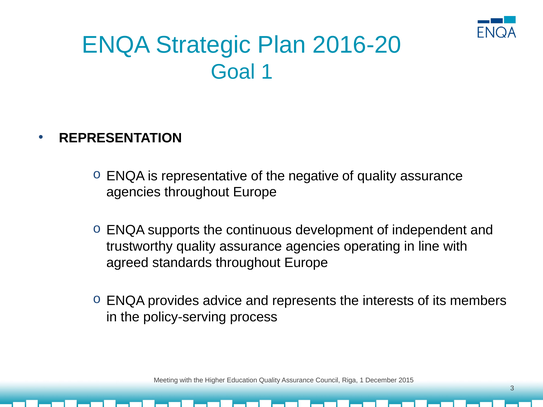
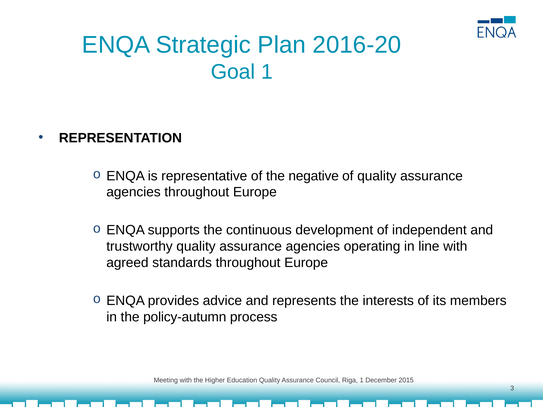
policy-serving: policy-serving -> policy-autumn
